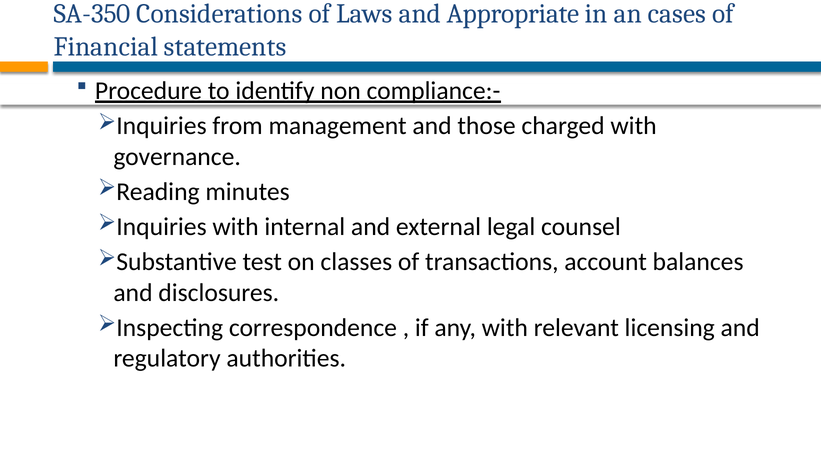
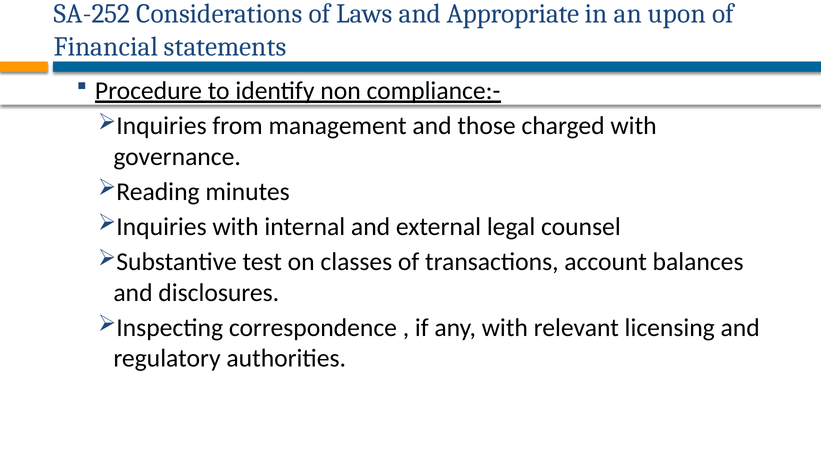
SA-350: SA-350 -> SA-252
cases: cases -> upon
